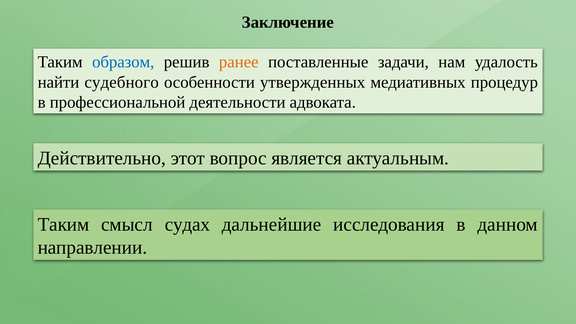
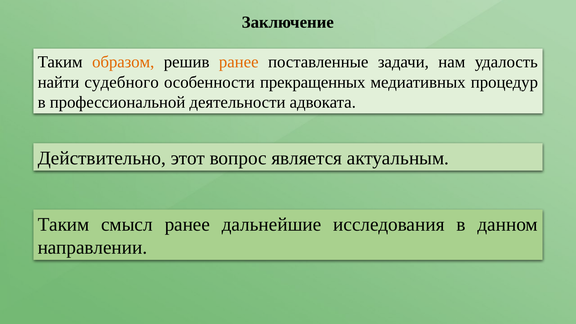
образом colour: blue -> orange
утвержденных: утвержденных -> прекращенных
смысл судах: судах -> ранее
